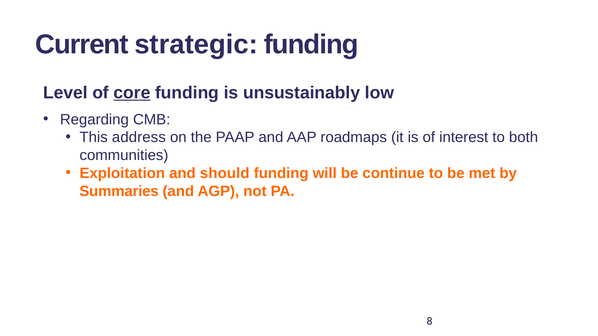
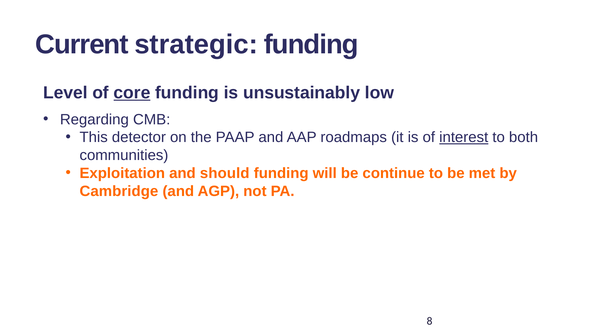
address: address -> detector
interest underline: none -> present
Summaries: Summaries -> Cambridge
